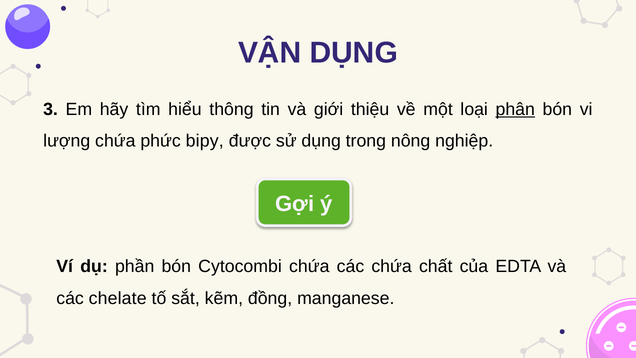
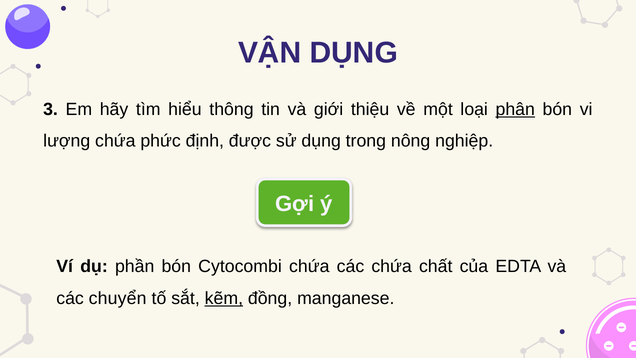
bipy: bipy -> định
chelate: chelate -> chuyển
kẽm underline: none -> present
